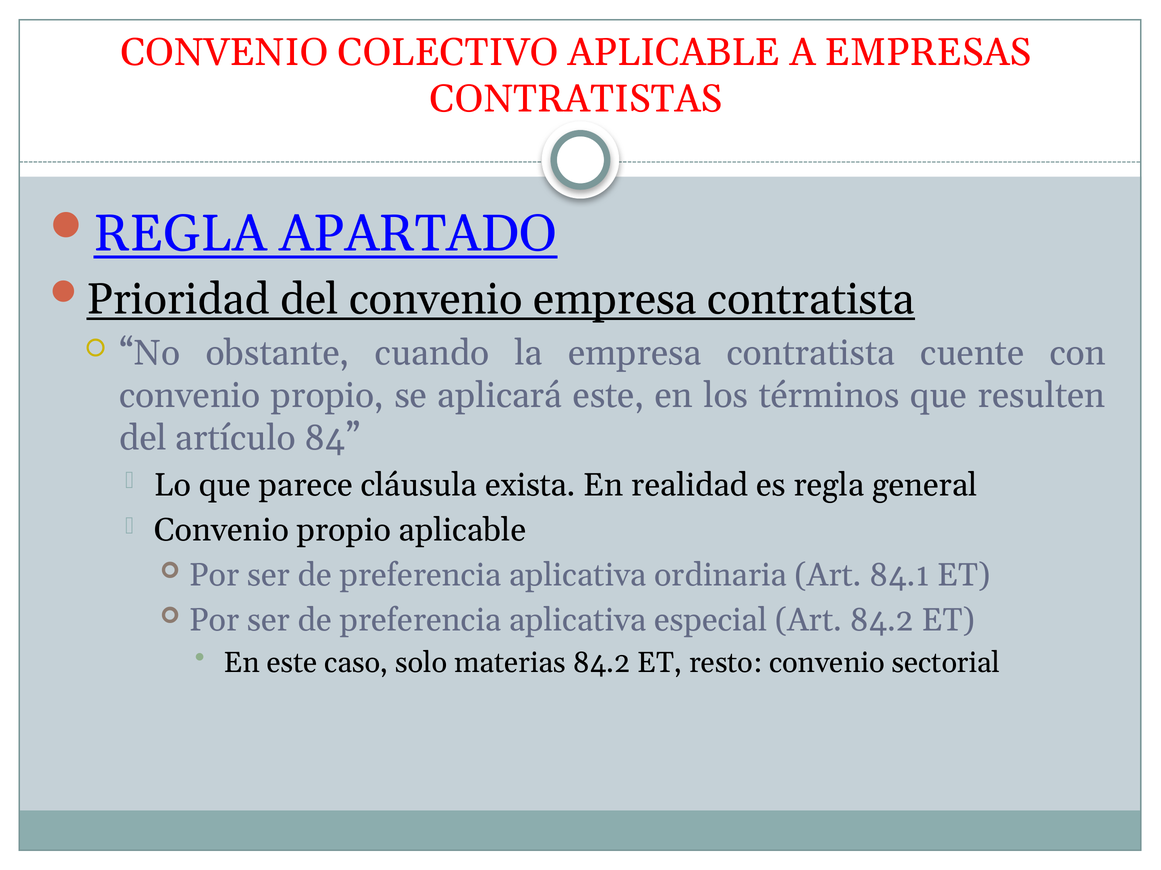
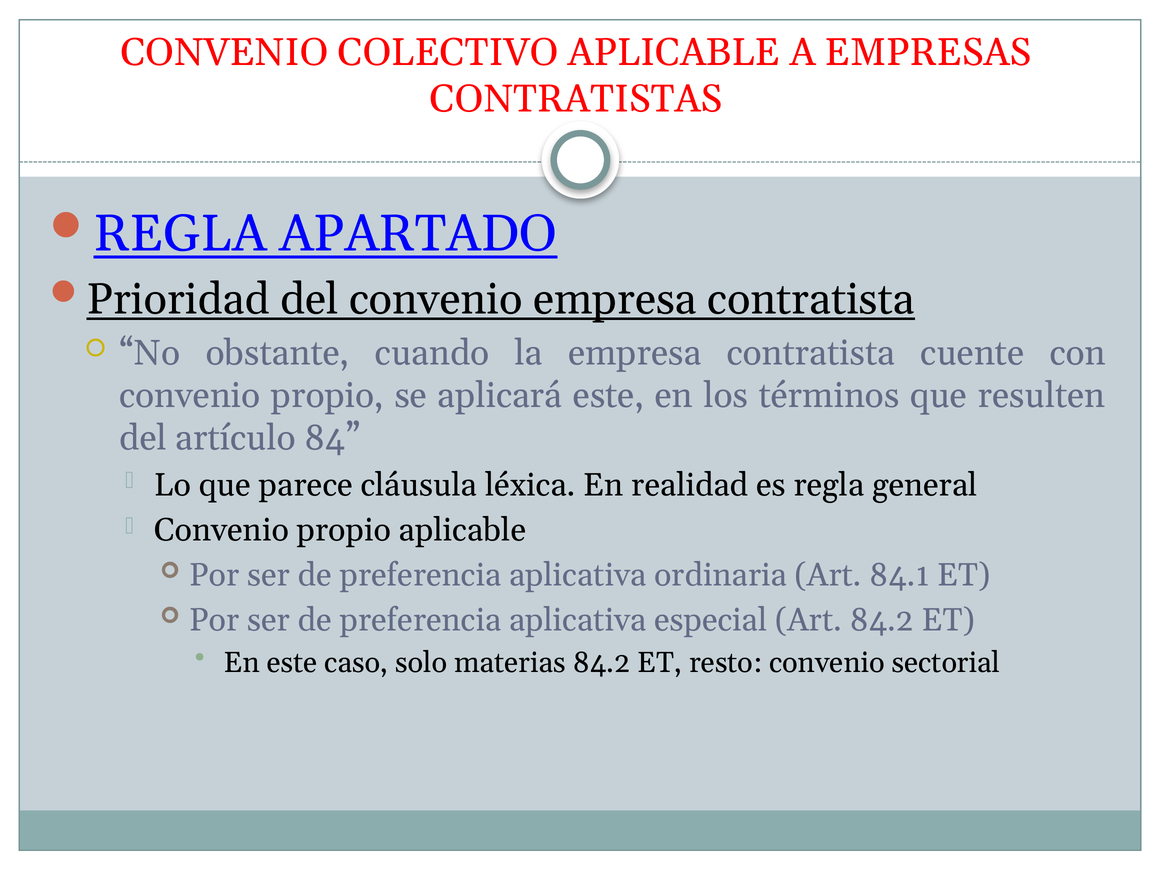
exista: exista -> léxica
